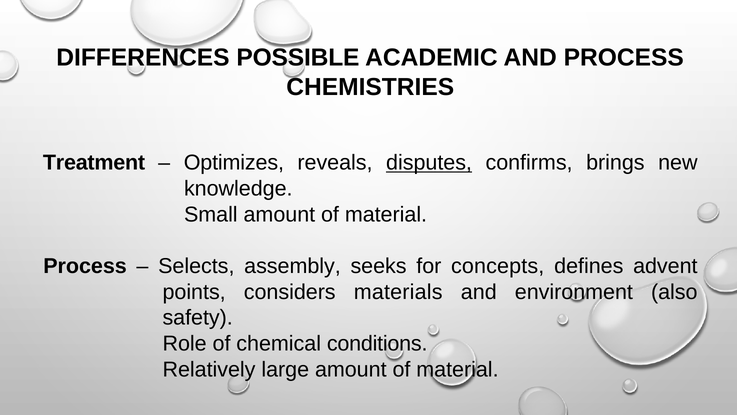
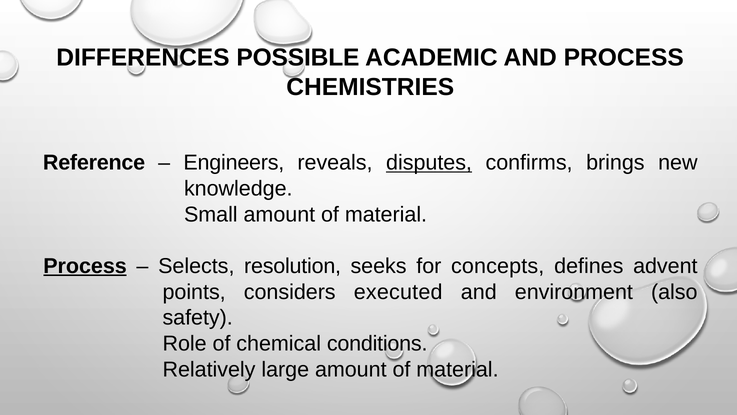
Treatment: Treatment -> Reference
Optimizes: Optimizes -> Engineers
Process at (85, 266) underline: none -> present
assembly: assembly -> resolution
materials: materials -> executed
